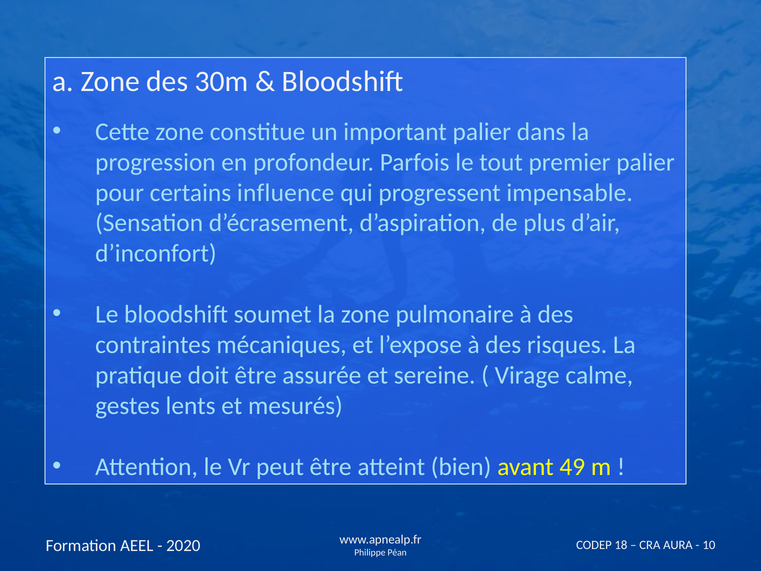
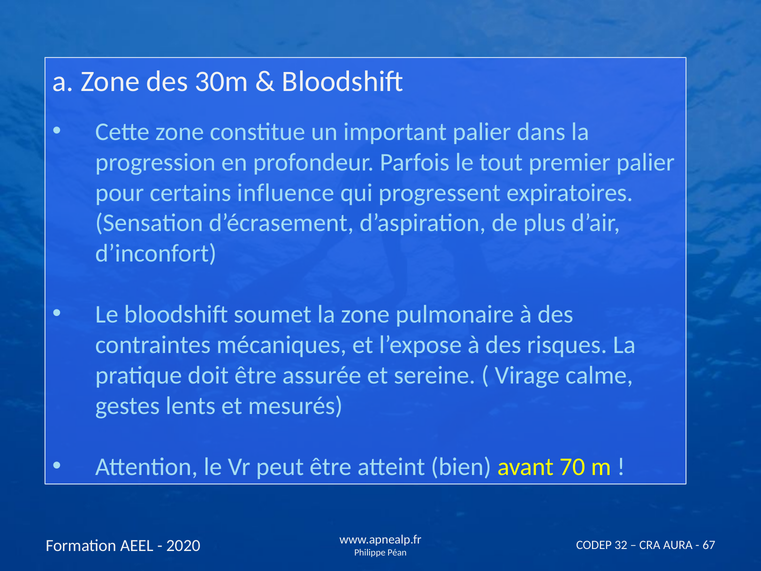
impensable: impensable -> expiratoires
49: 49 -> 70
18: 18 -> 32
10: 10 -> 67
